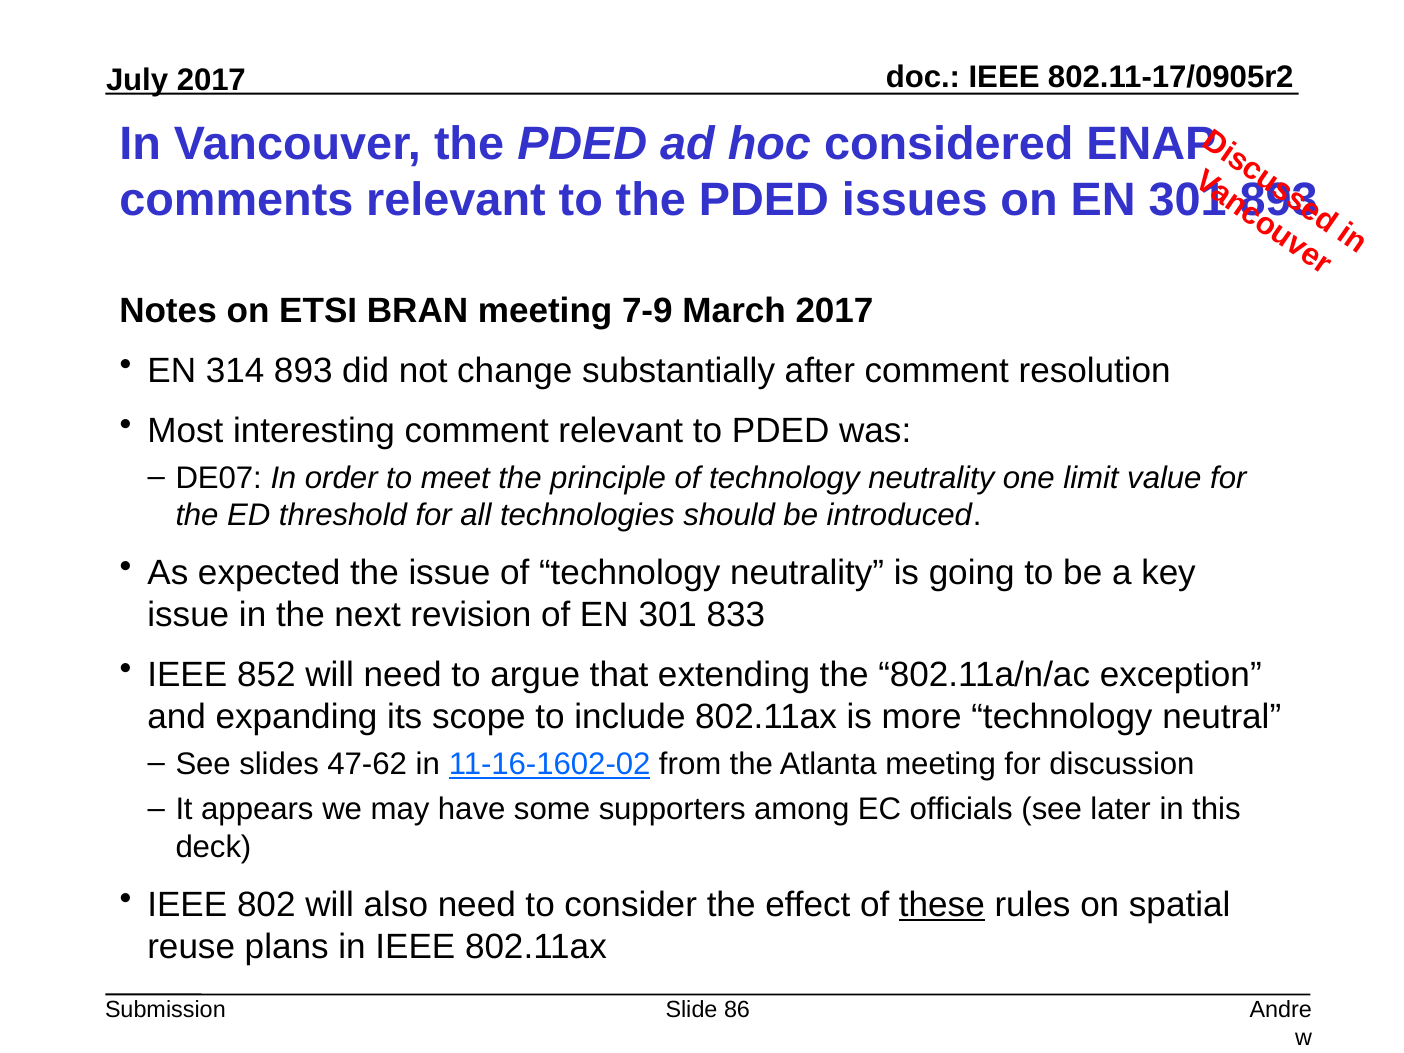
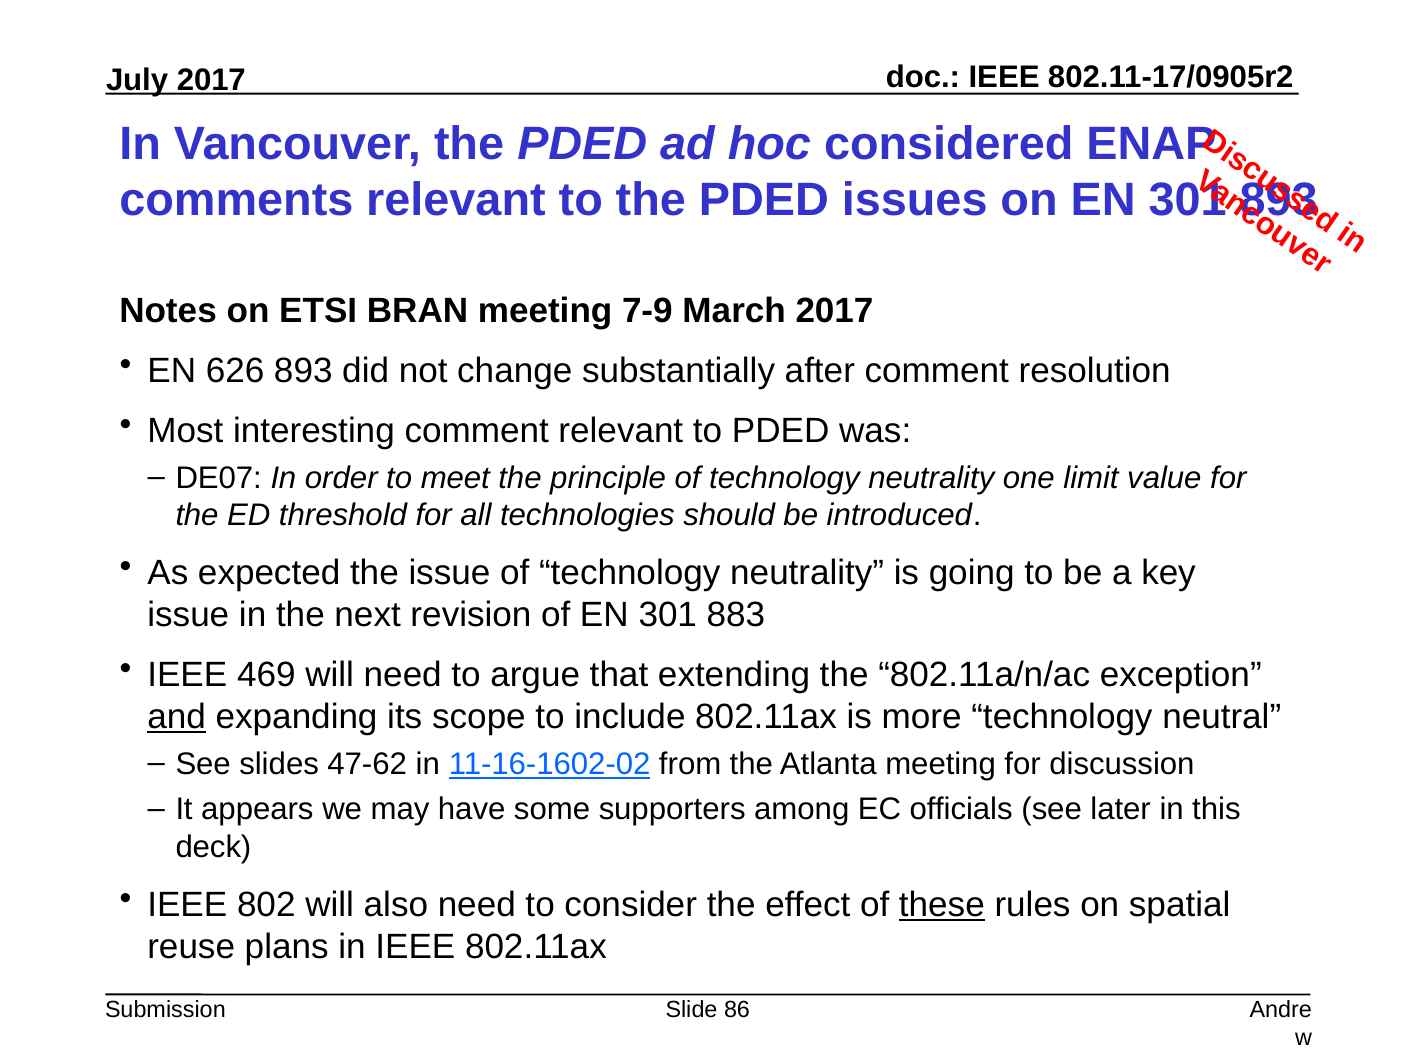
314: 314 -> 626
833: 833 -> 883
852: 852 -> 469
and underline: none -> present
